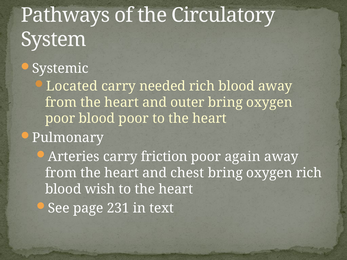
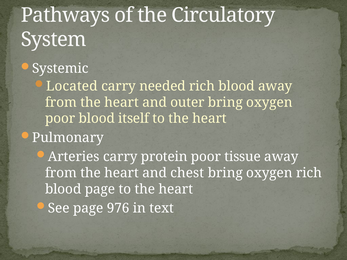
blood poor: poor -> itself
friction: friction -> protein
again: again -> tissue
blood wish: wish -> page
231: 231 -> 976
